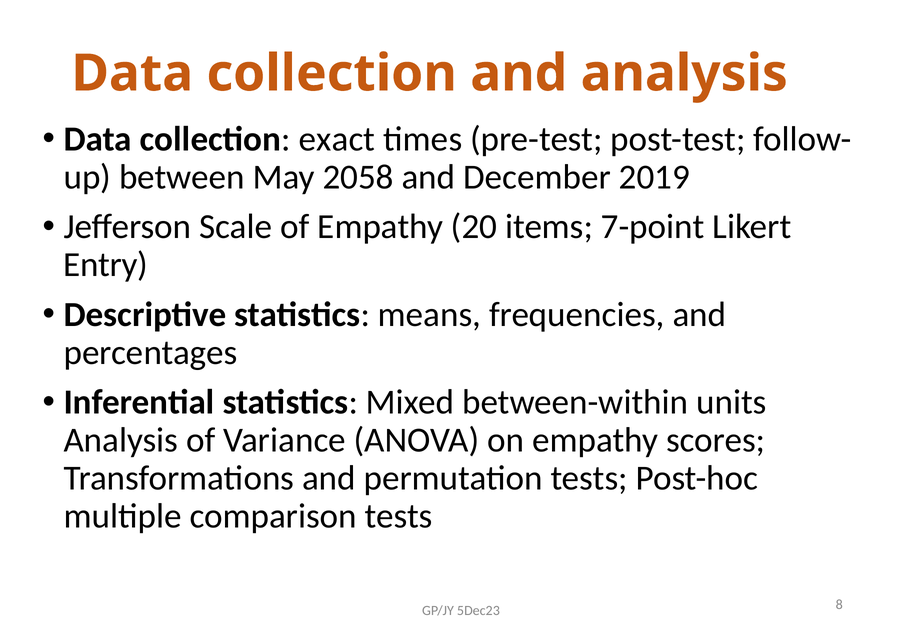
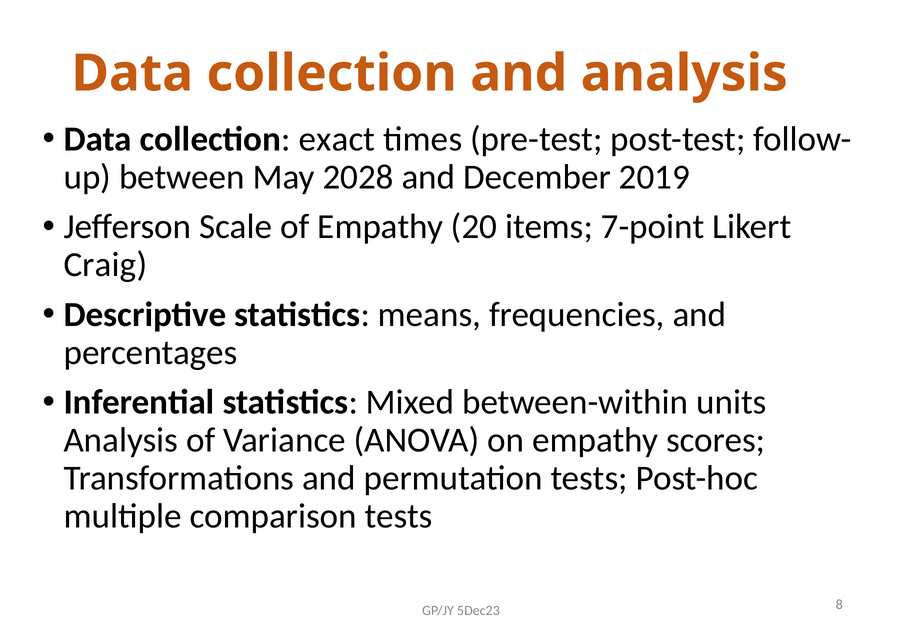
2058: 2058 -> 2028
Entry: Entry -> Craig
